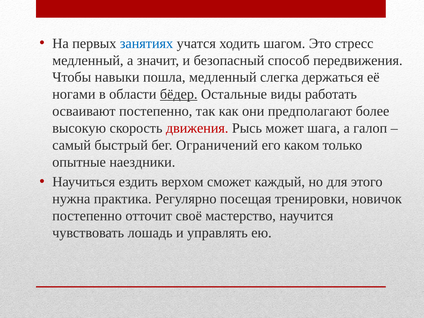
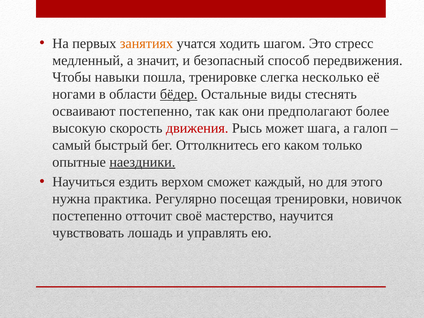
занятиях colour: blue -> orange
пошла медленный: медленный -> тренировке
держаться: держаться -> несколько
работать: работать -> стеснять
Ограничений: Ограничений -> Оттолкнитесь
наездники underline: none -> present
